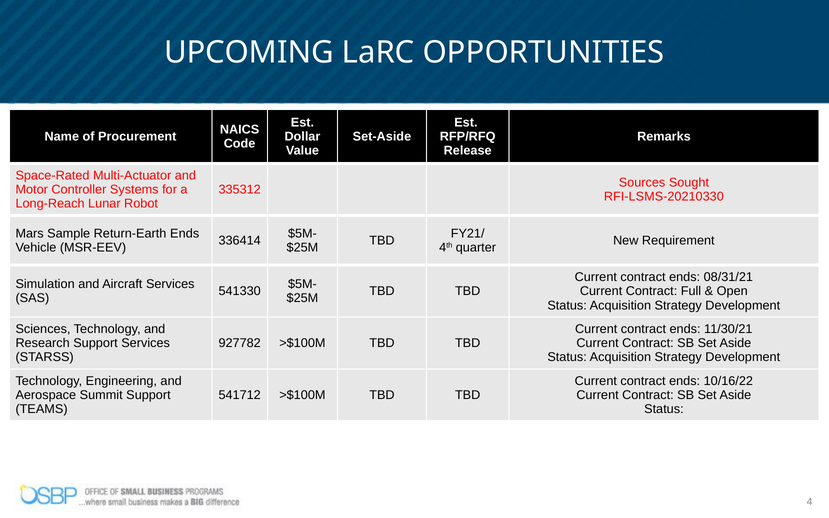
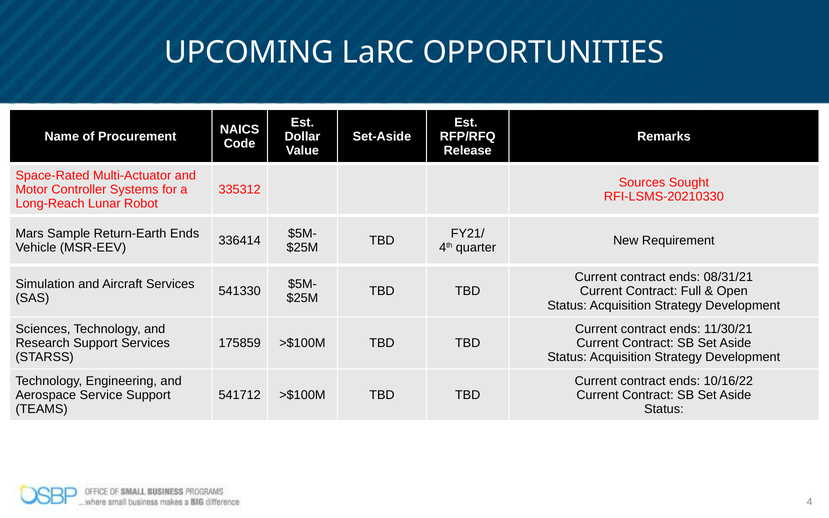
927782: 927782 -> 175859
Summit: Summit -> Service
